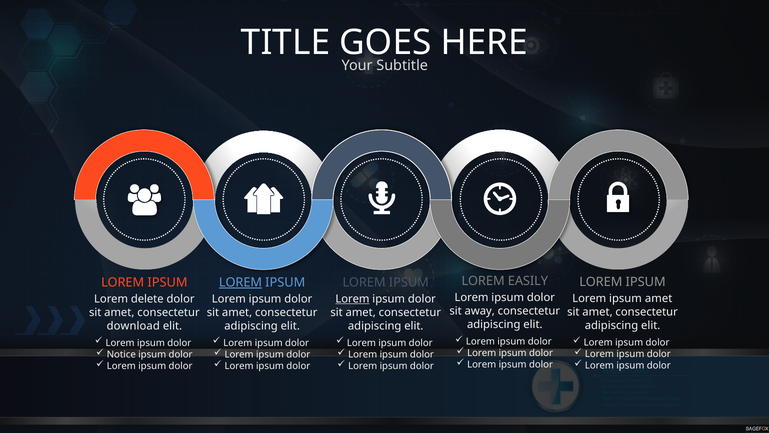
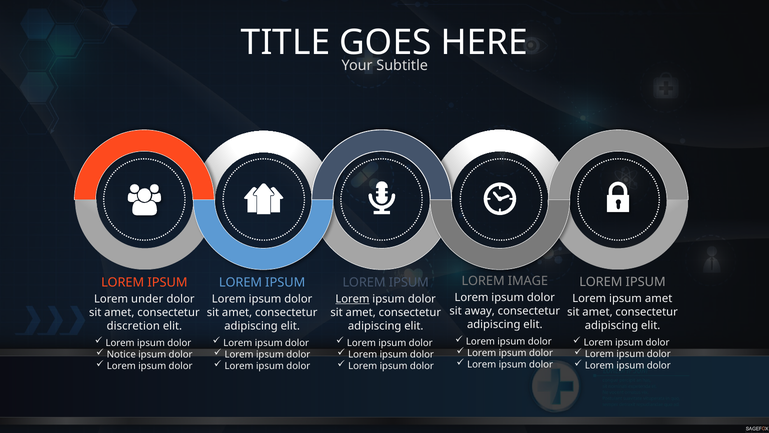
EASILY: EASILY -> IMAGE
LOREM at (240, 282) underline: present -> none
delete: delete -> under
download: download -> discretion
